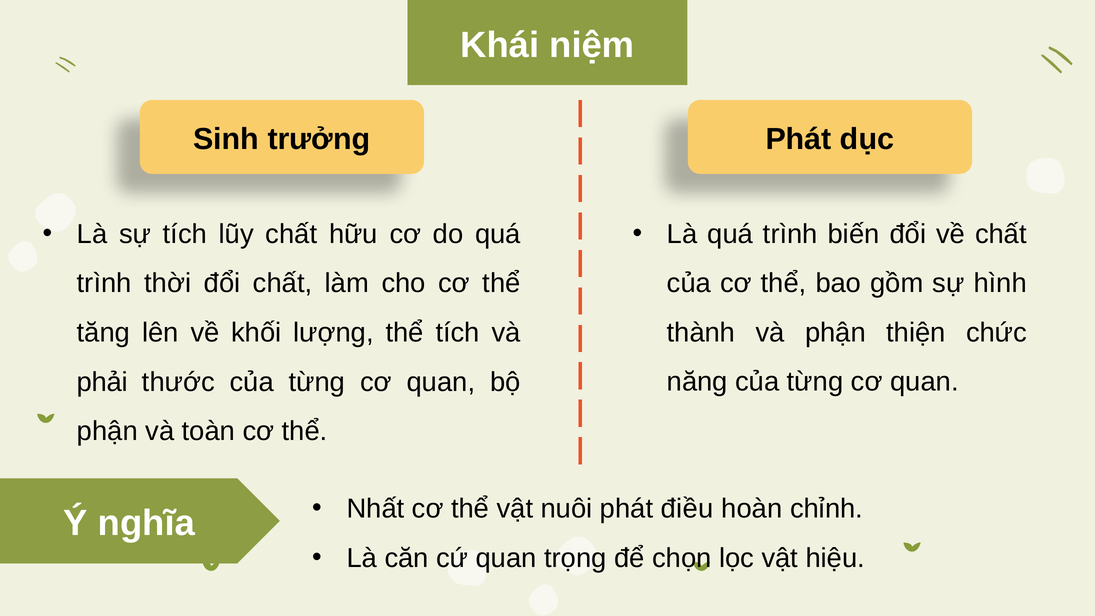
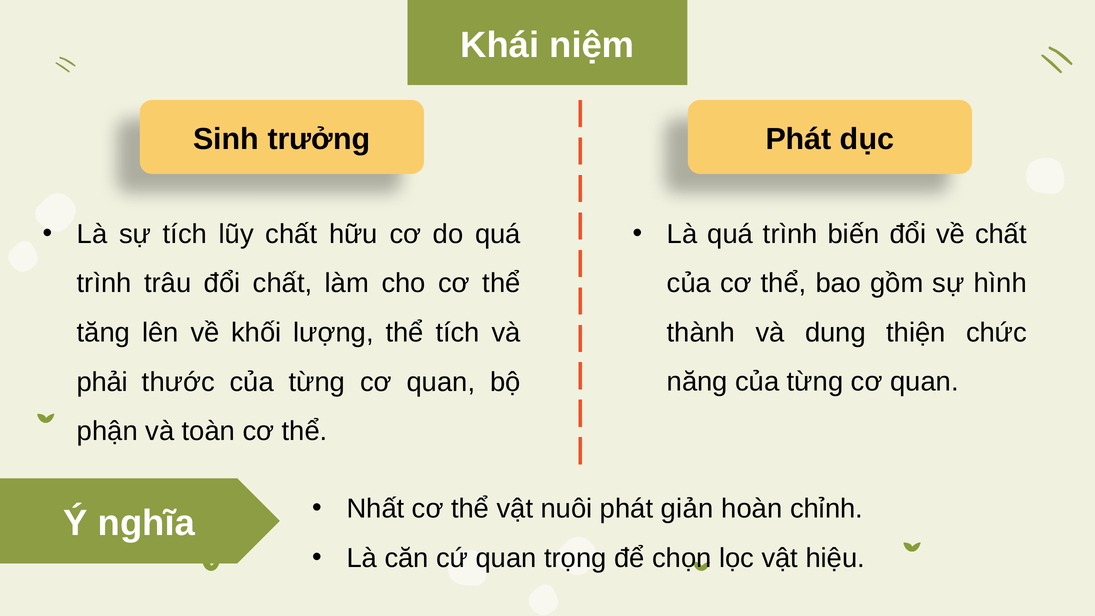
thời: thời -> trâu
và phận: phận -> dung
điều: điều -> giản
